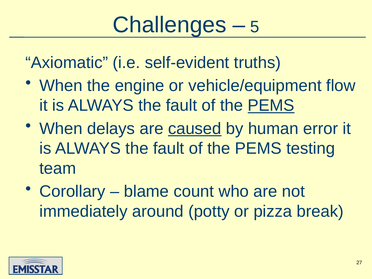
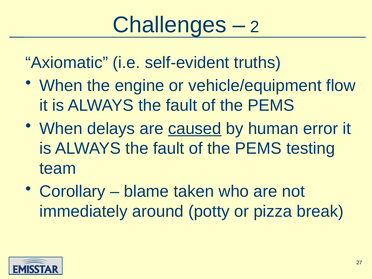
5: 5 -> 2
PEMS at (271, 106) underline: present -> none
count: count -> taken
